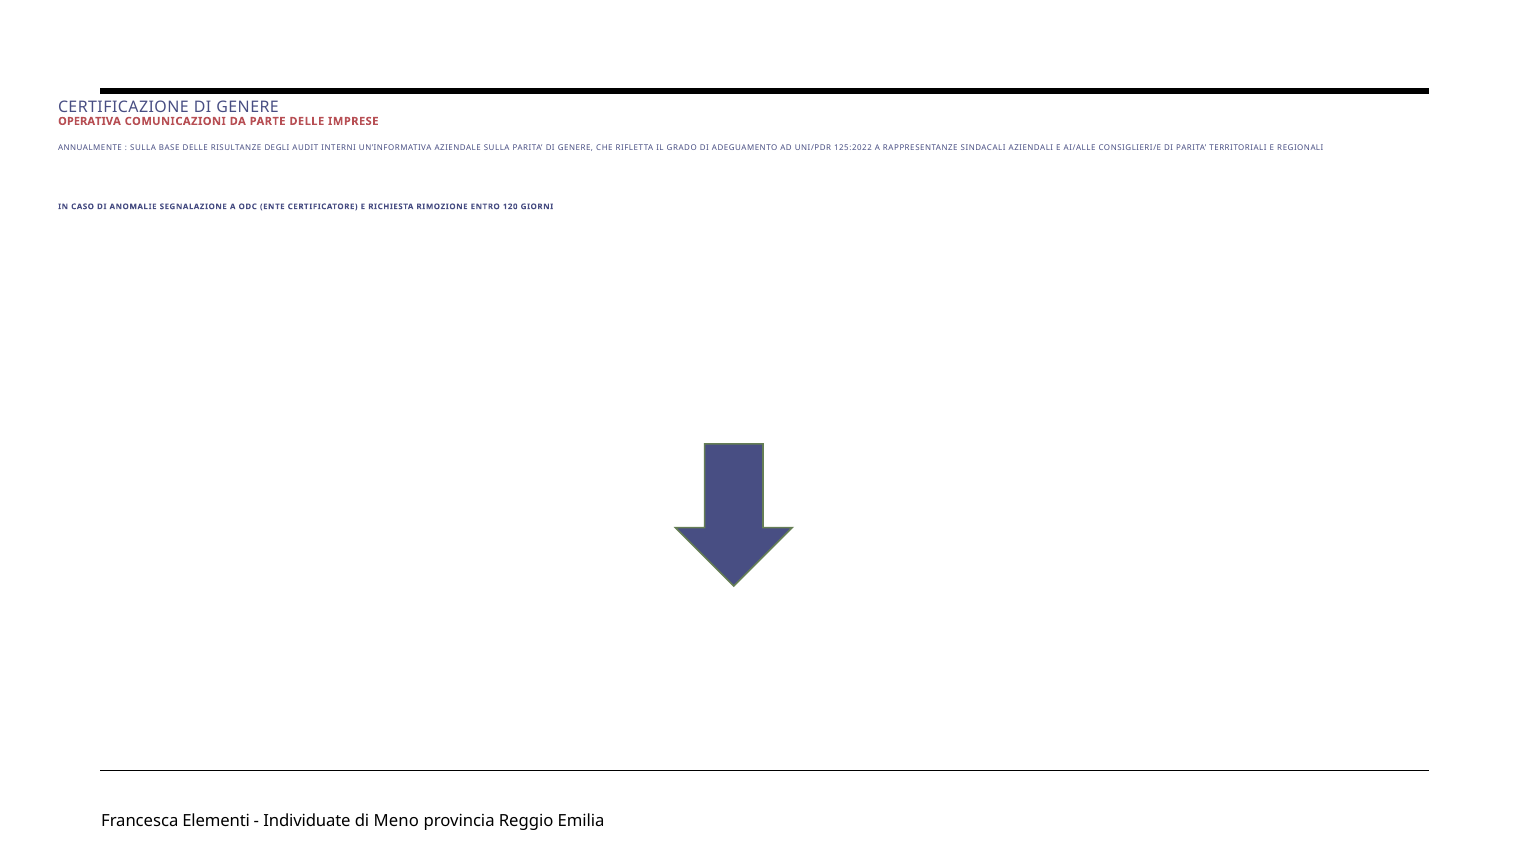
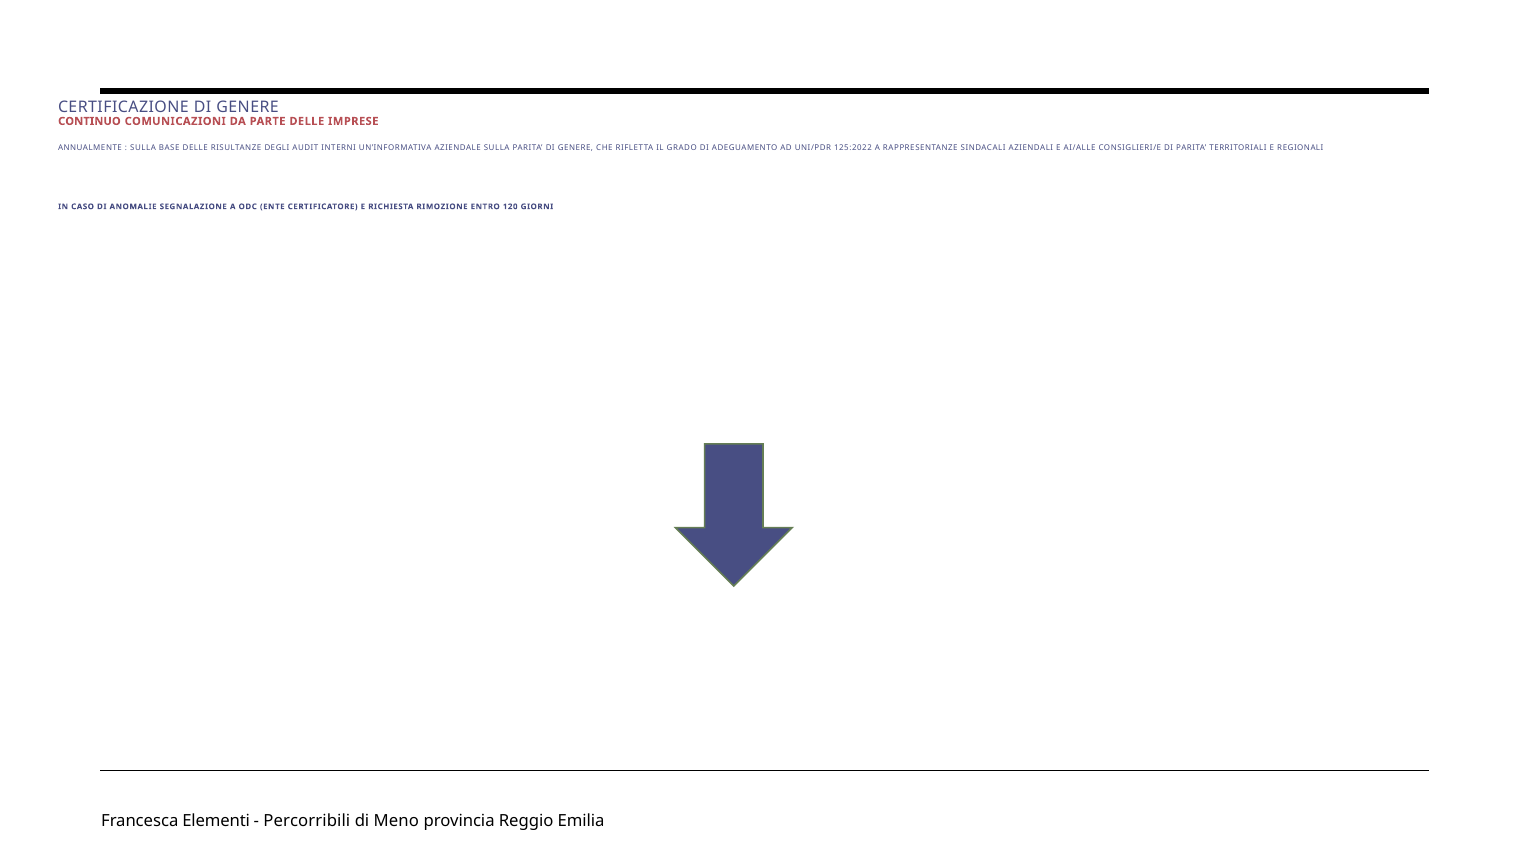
OPERATIVA: OPERATIVA -> CONTINUO
Individuate: Individuate -> Percorribili
